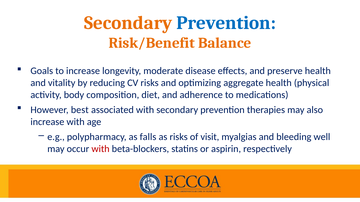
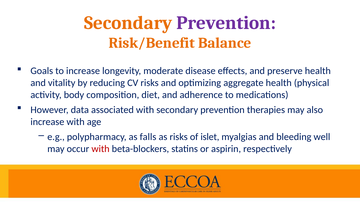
Prevention at (226, 23) colour: blue -> purple
best: best -> data
visit: visit -> islet
